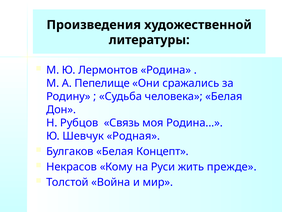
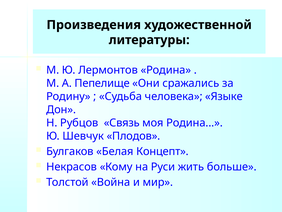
человека Белая: Белая -> Языке
Родная: Родная -> Плодов
прежде: прежде -> больше
